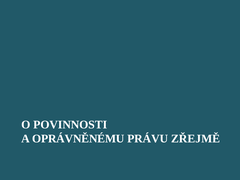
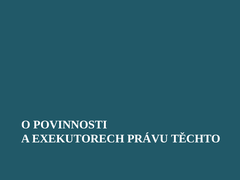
OPRÁVNĚNÉMU: OPRÁVNĚNÉMU -> EXEKUTORECH
ZŘEJMĚ: ZŘEJMĚ -> TĚCHTO
